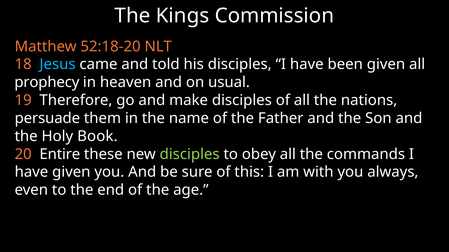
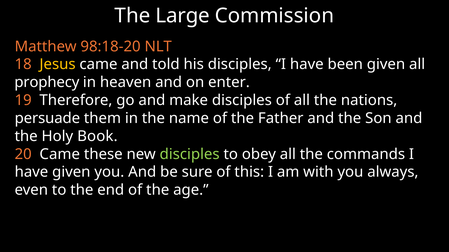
Kings: Kings -> Large
52:18-20: 52:18-20 -> 98:18-20
Jesus colour: light blue -> yellow
usual: usual -> enter
20 Entire: Entire -> Came
